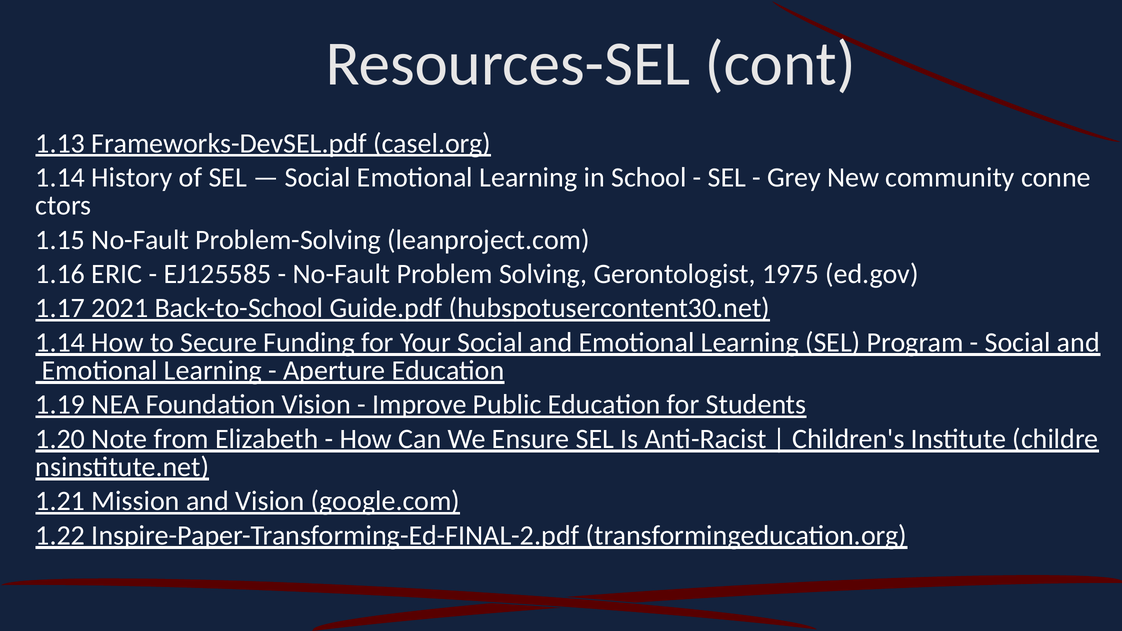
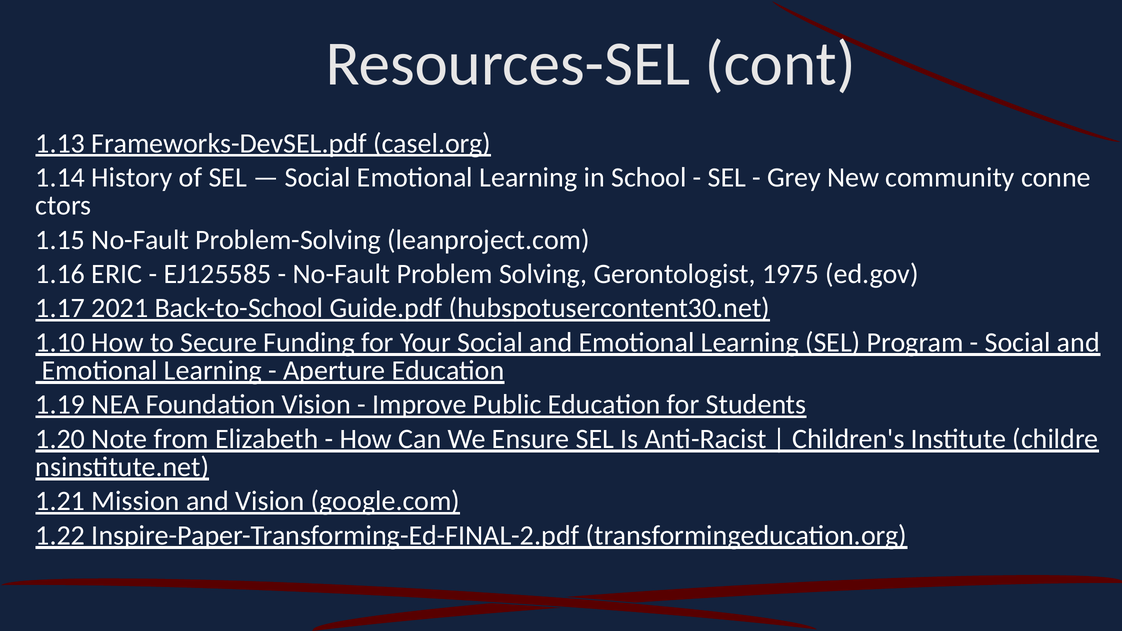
1.14 at (60, 342): 1.14 -> 1.10
